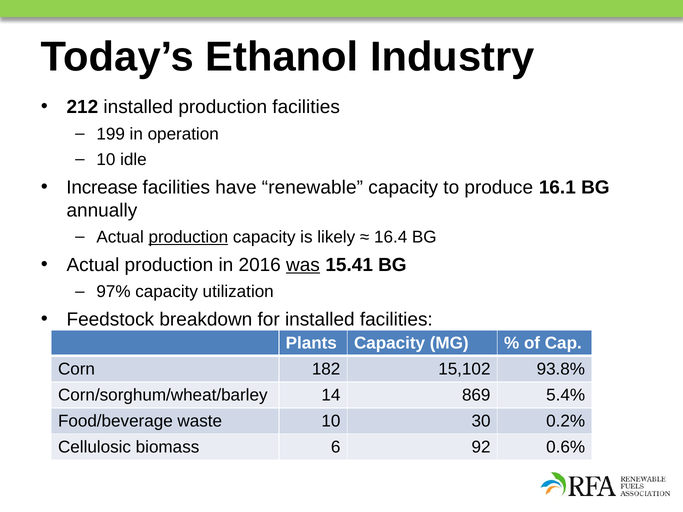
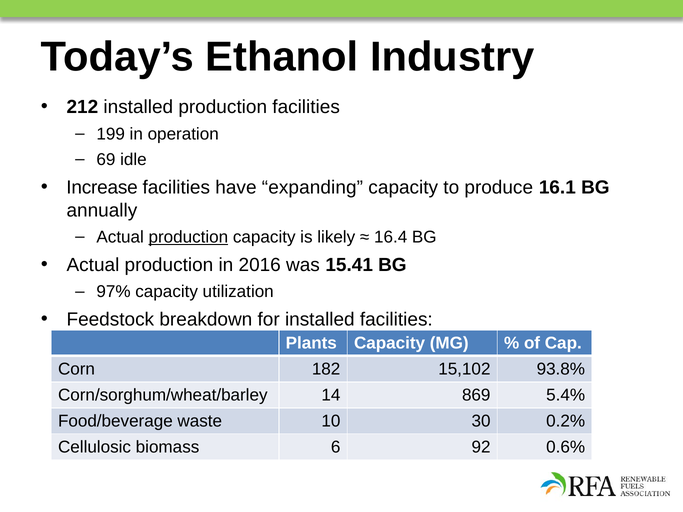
10 at (106, 160): 10 -> 69
renewable: renewable -> expanding
was underline: present -> none
